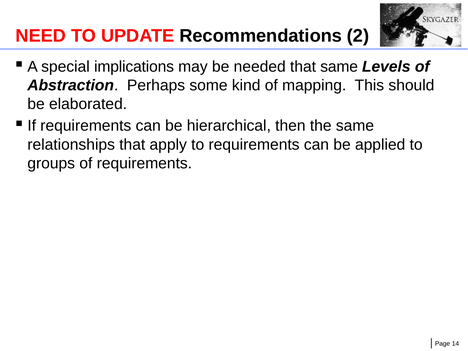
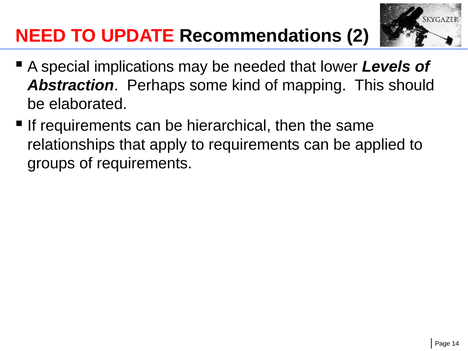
that same: same -> lower
